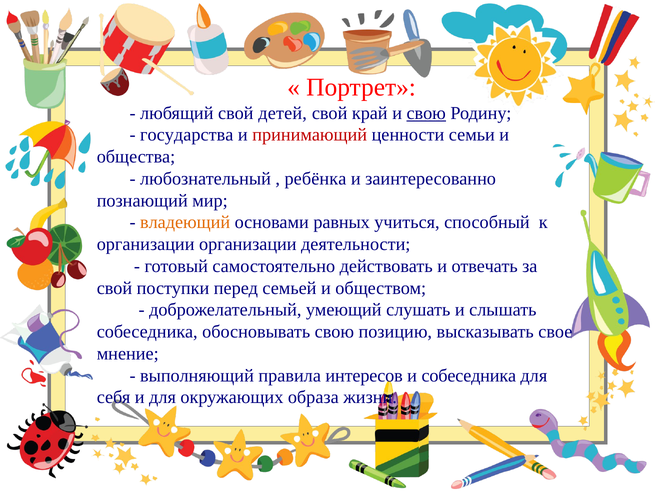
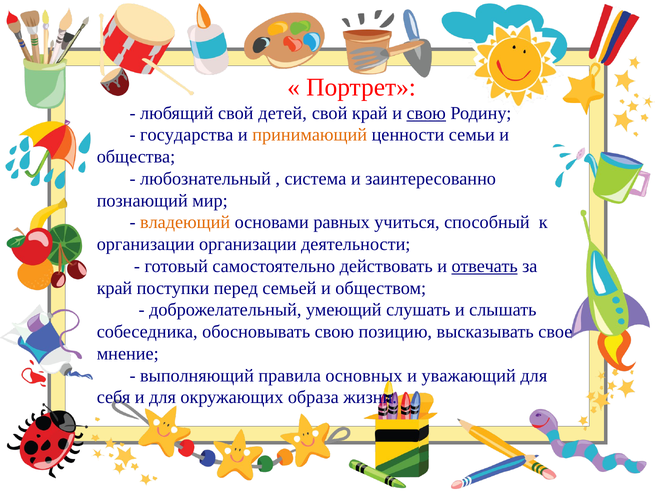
принимающий colour: red -> orange
ребёнка: ребёнка -> система
отвечать underline: none -> present
свой at (114, 288): свой -> край
интересов: интересов -> основных
и собеседника: собеседника -> уважающий
